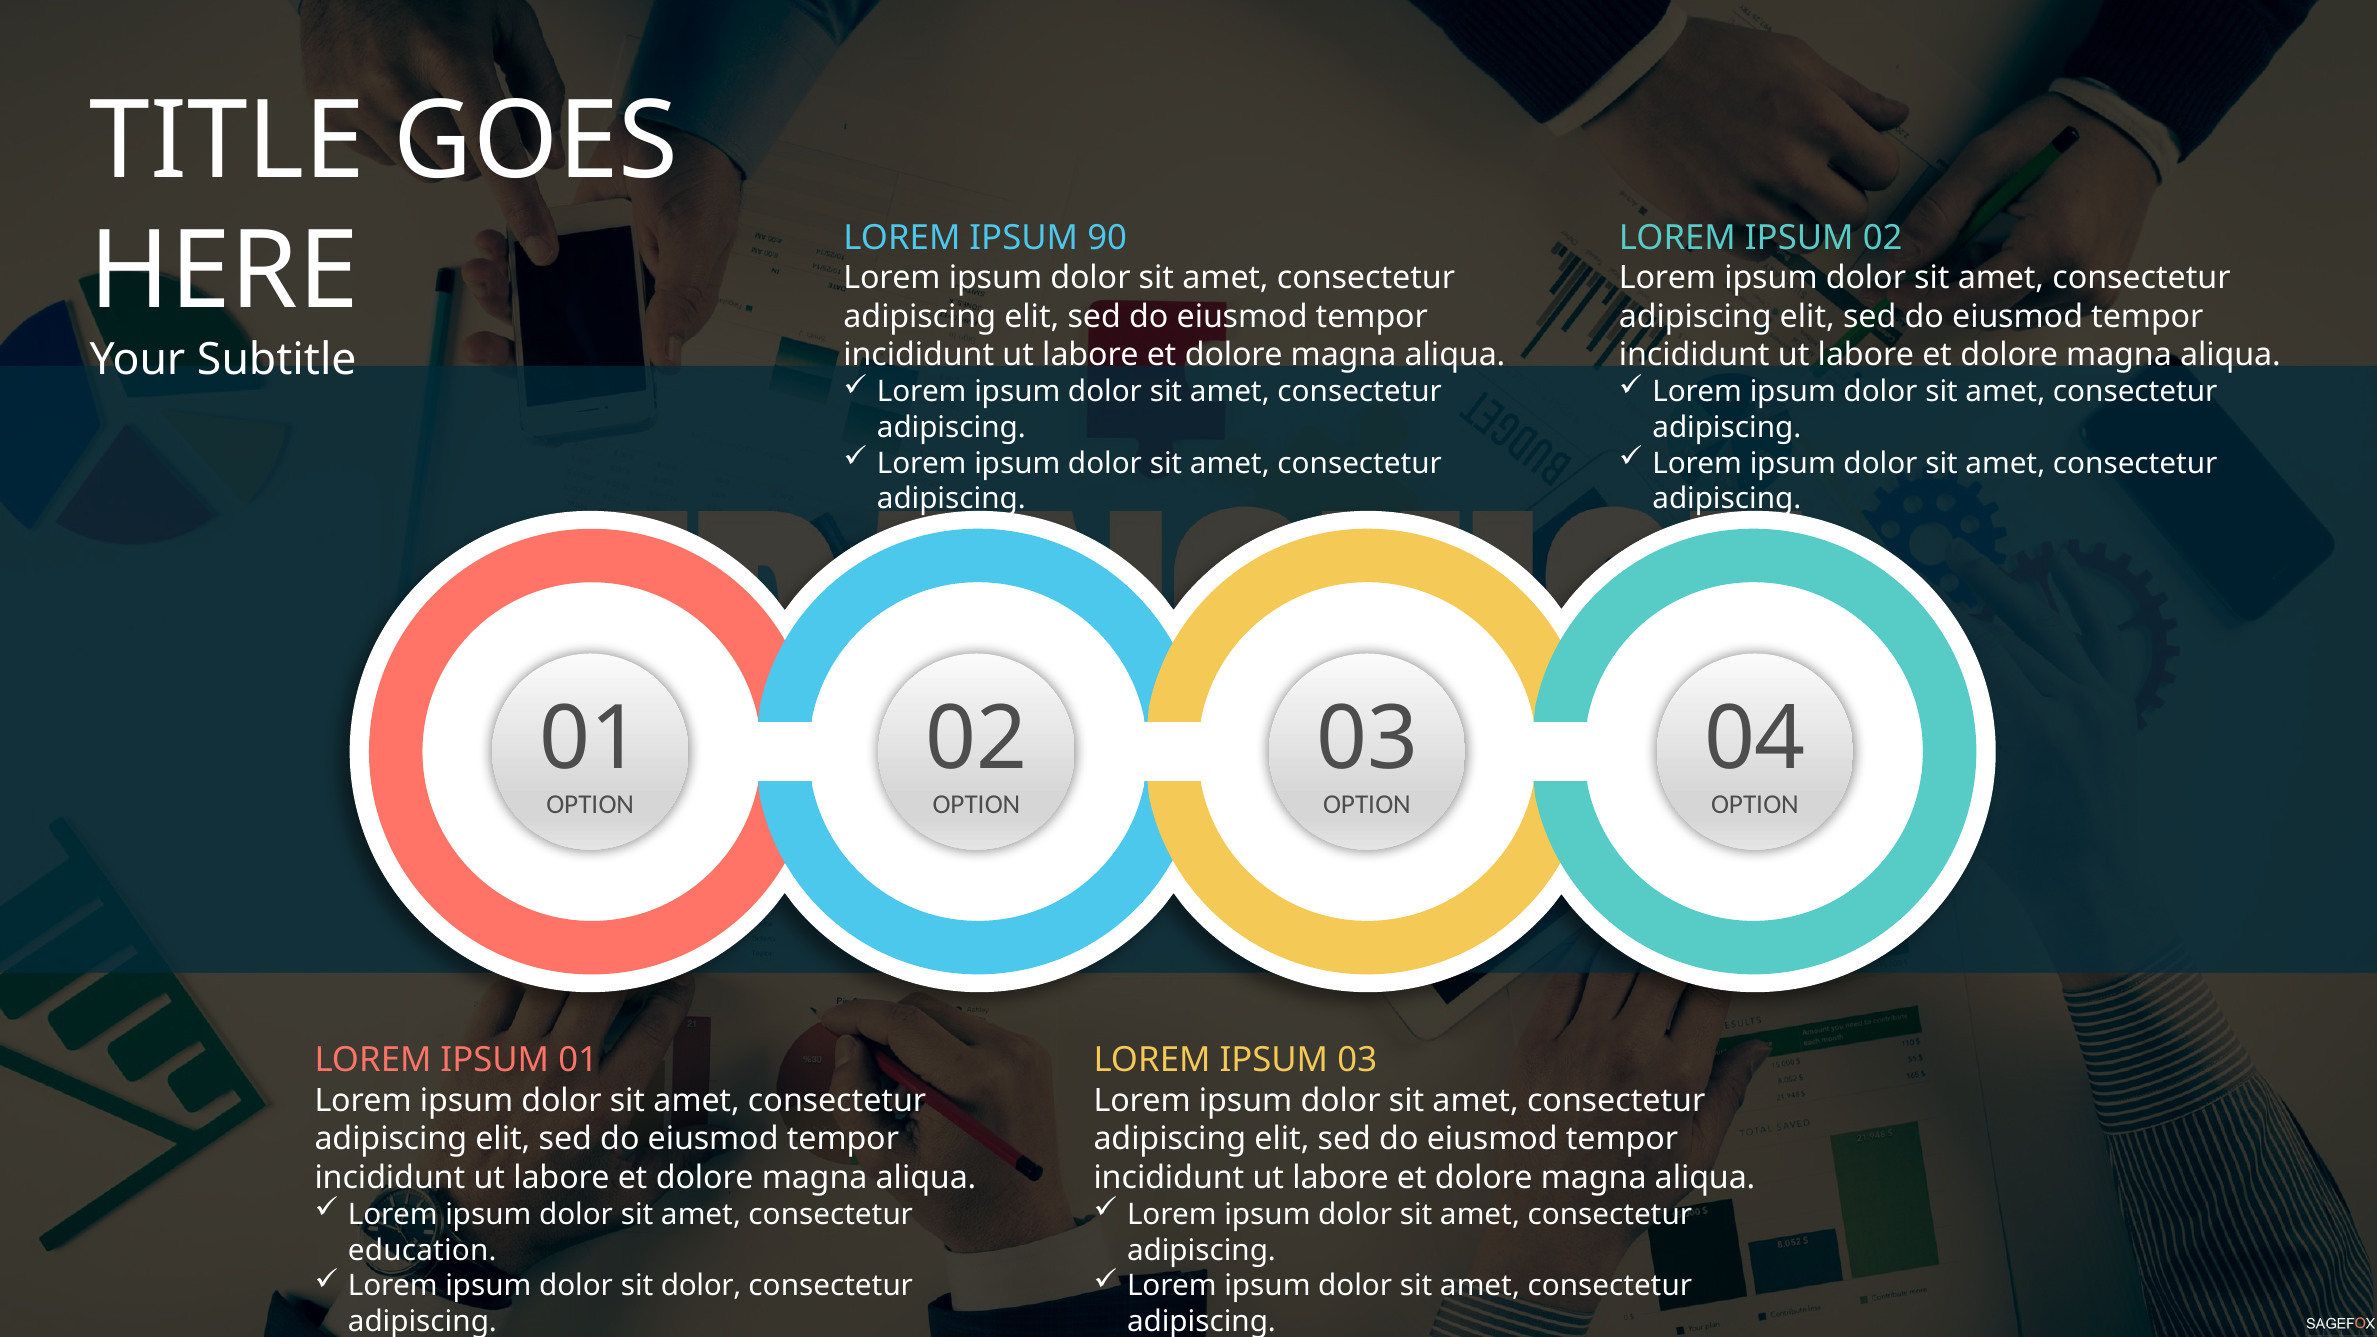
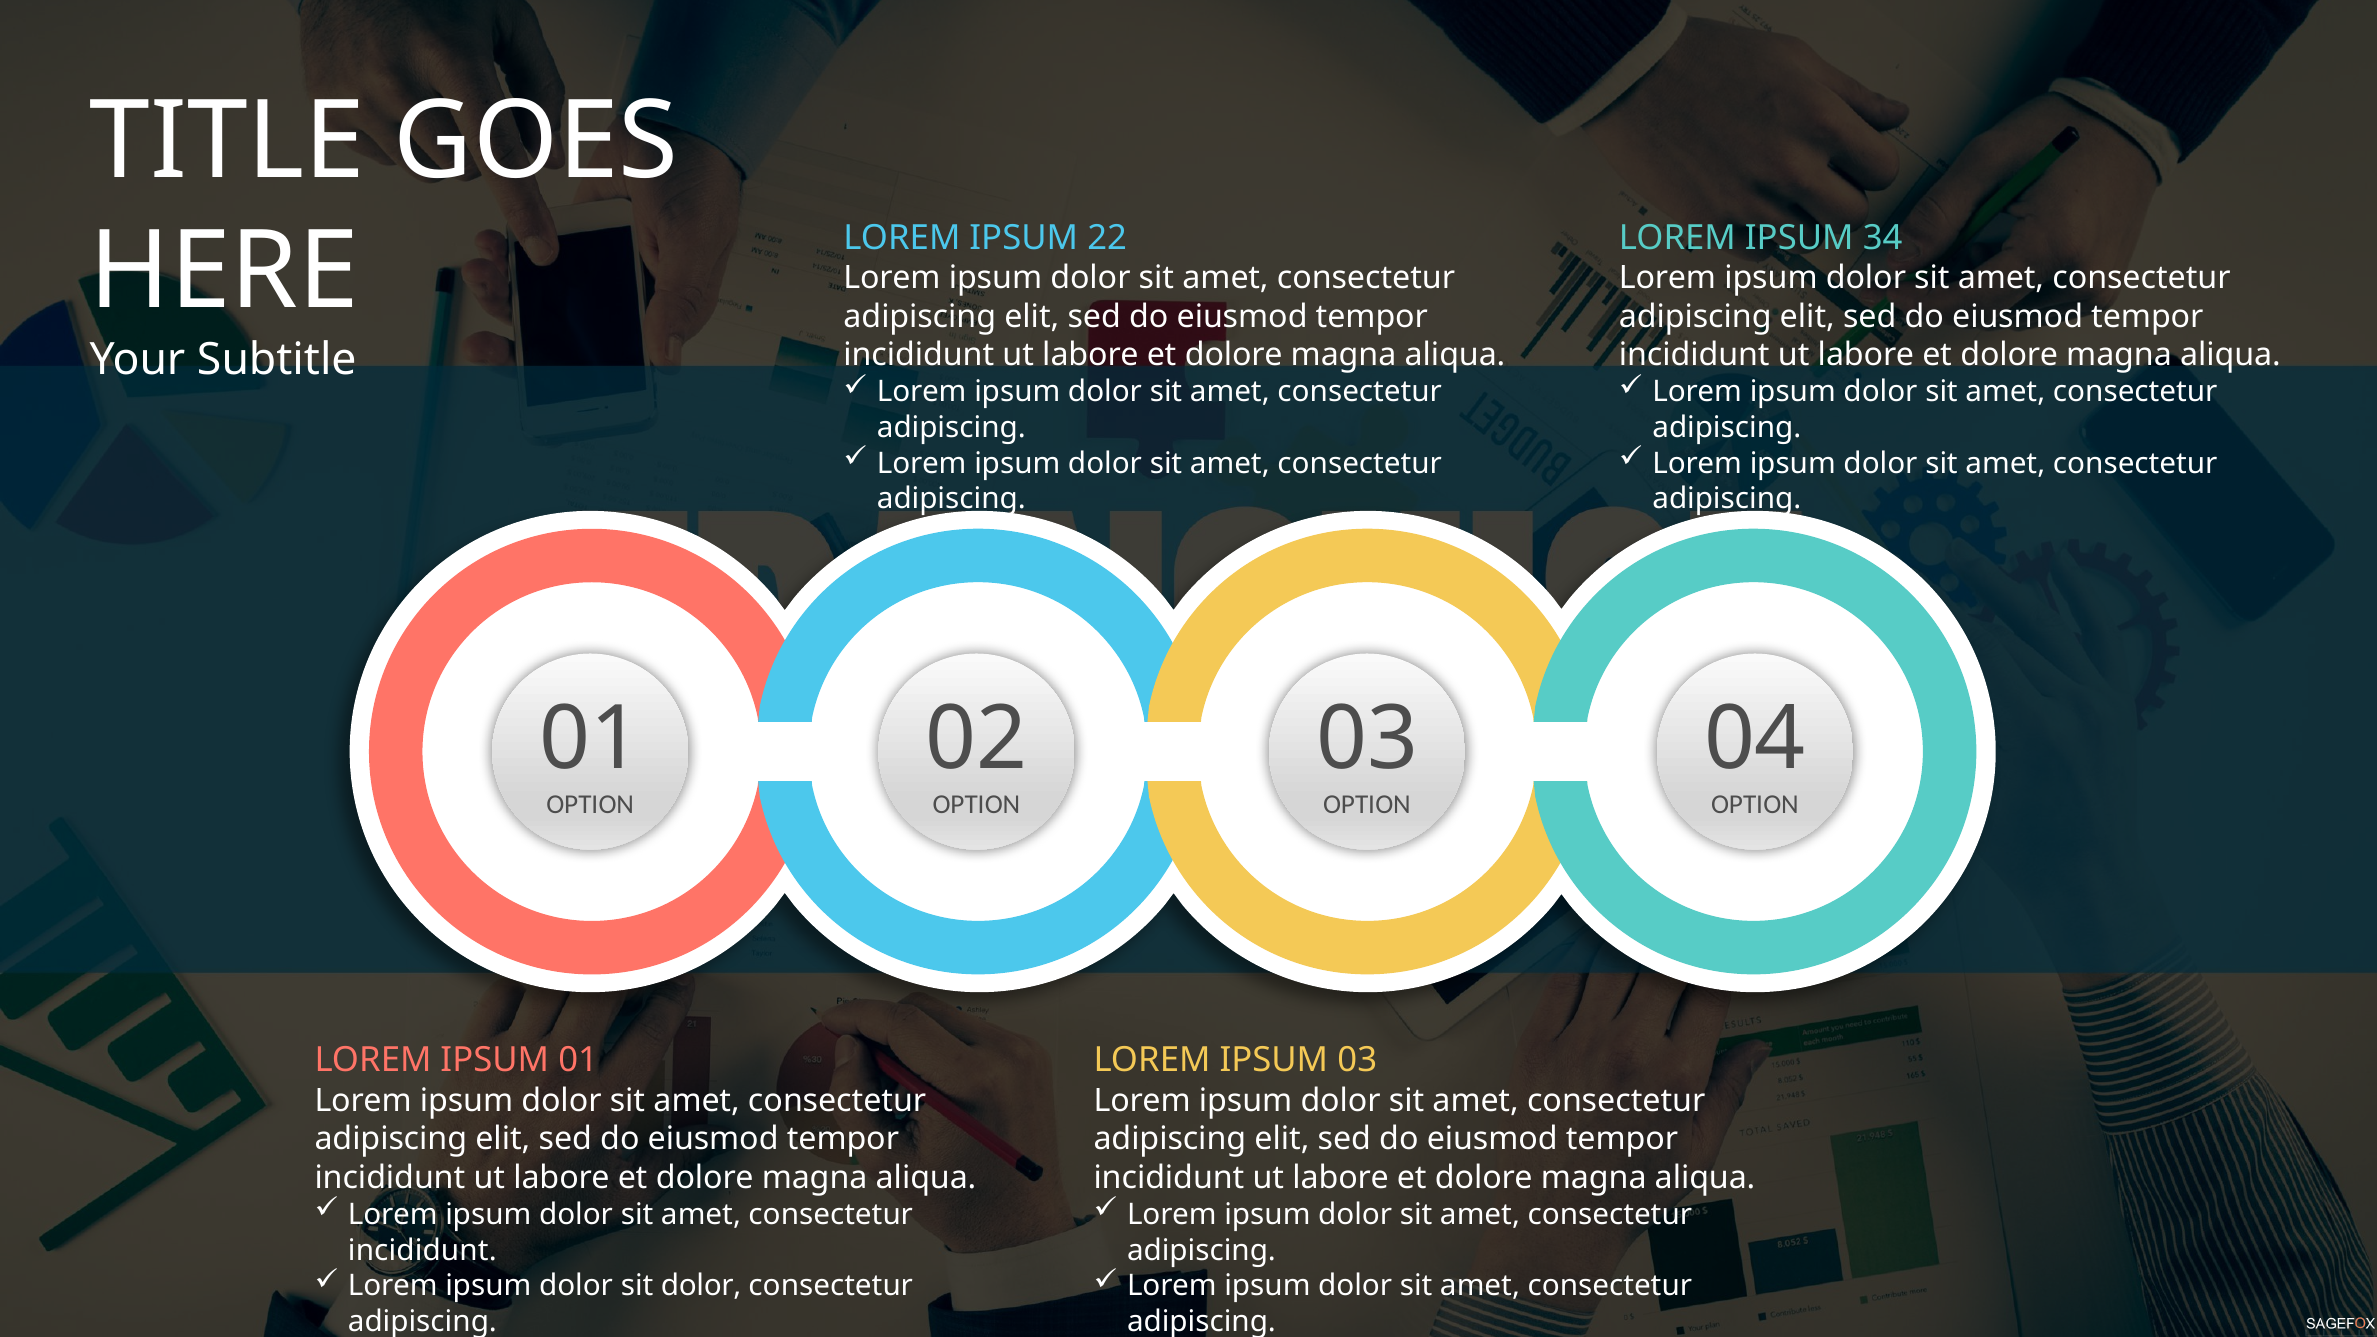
90: 90 -> 22
IPSUM 02: 02 -> 34
education at (422, 1250): education -> incididunt
